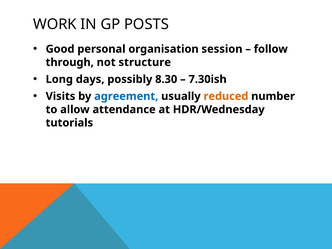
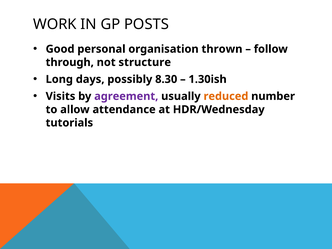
session: session -> thrown
7.30ish: 7.30ish -> 1.30ish
agreement colour: blue -> purple
